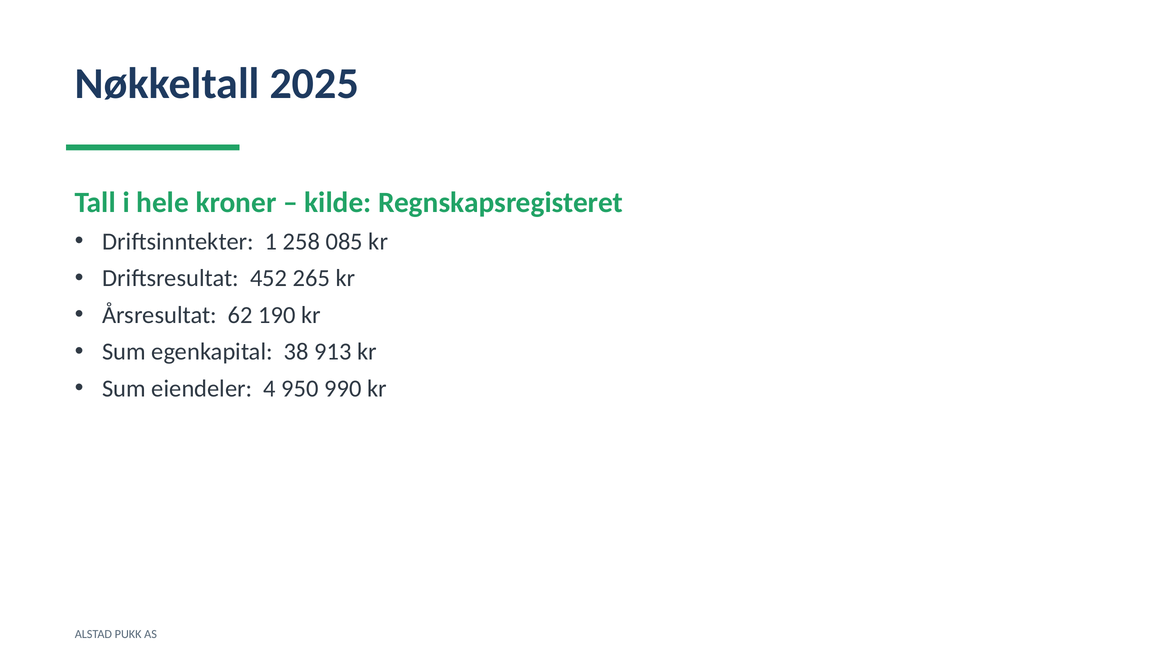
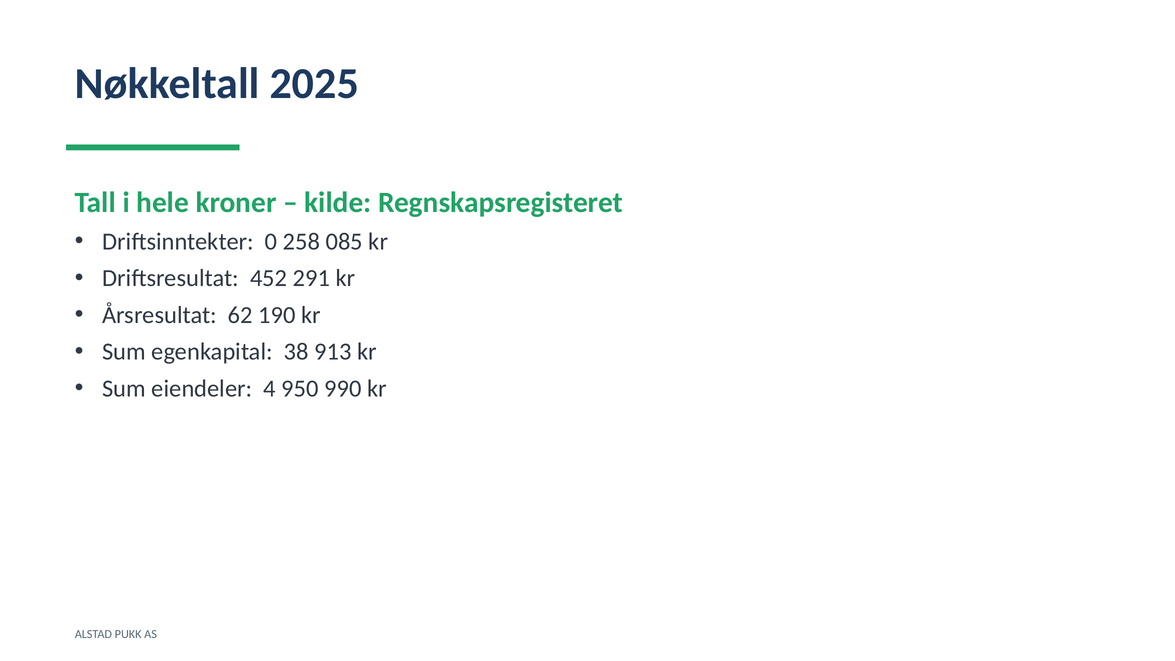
1: 1 -> 0
265: 265 -> 291
